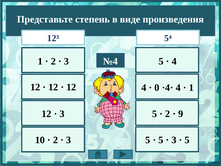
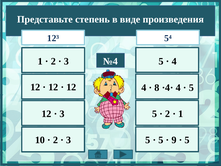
0: 0 -> 8
1 at (191, 88): 1 -> 5
9 at (181, 114): 9 -> 1
3 at (174, 140): 3 -> 9
